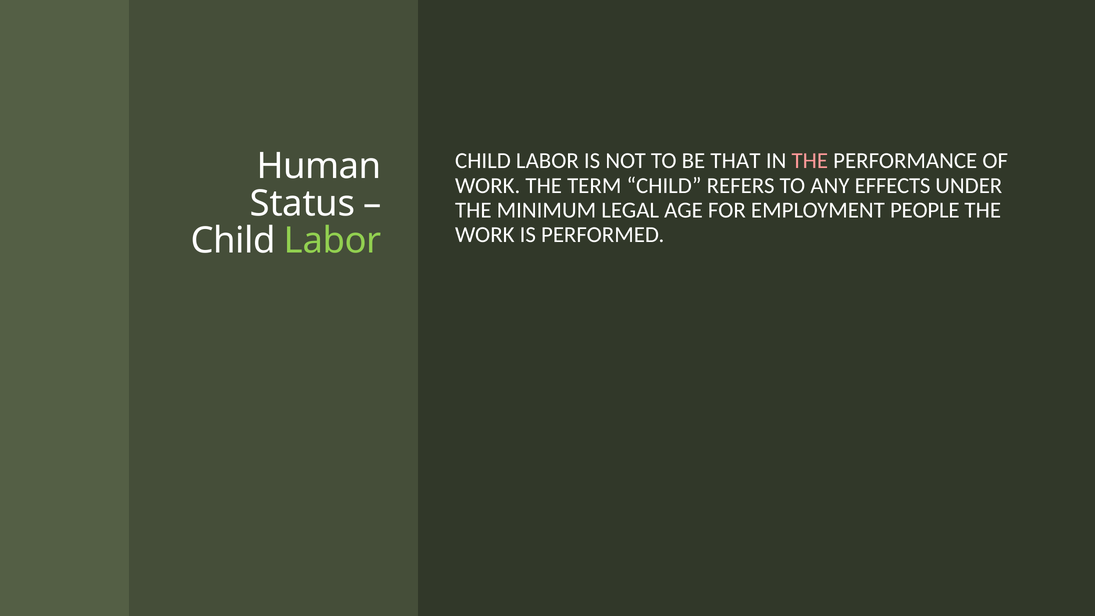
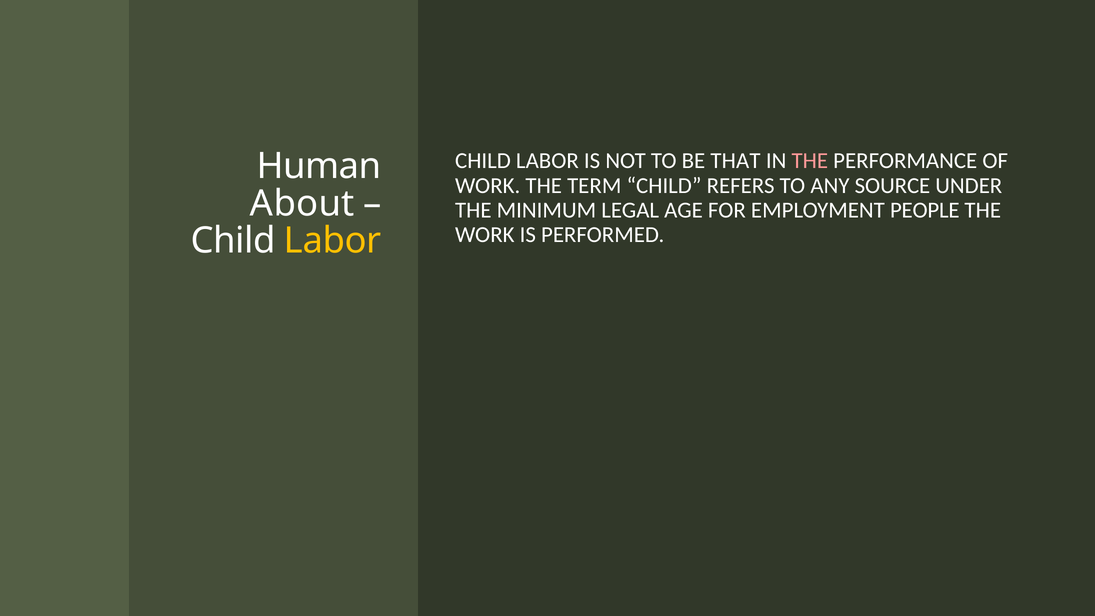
EFFECTS: EFFECTS -> SOURCE
Status: Status -> About
Labor at (333, 241) colour: light green -> yellow
